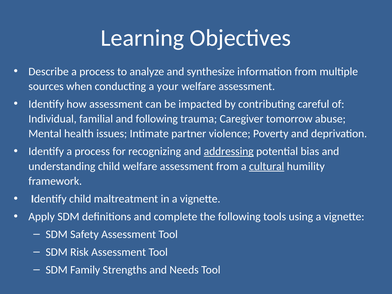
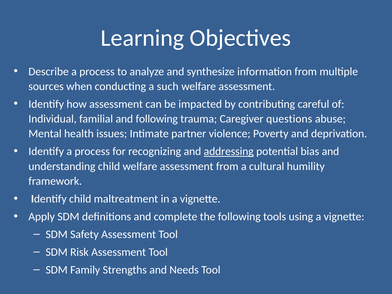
your: your -> such
tomorrow: tomorrow -> questions
cultural underline: present -> none
